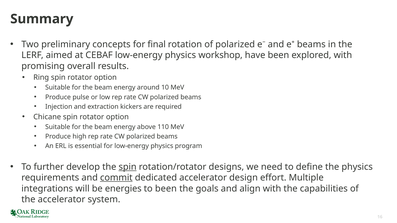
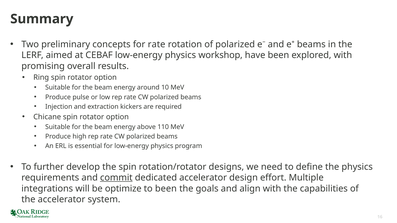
for final: final -> rate
spin at (128, 167) underline: present -> none
energies: energies -> optimize
